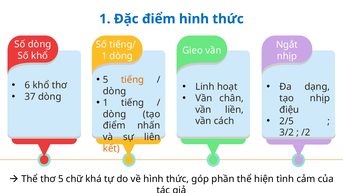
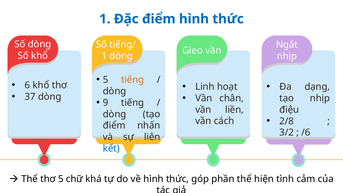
1 at (106, 103): 1 -> 9
2/5: 2/5 -> 2/8
/2: /2 -> /6
kết colour: orange -> blue
